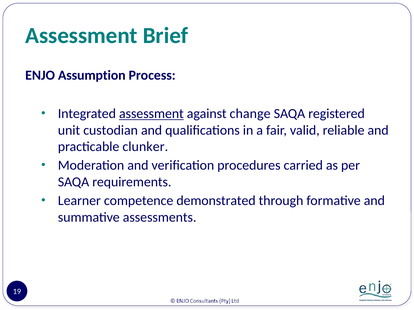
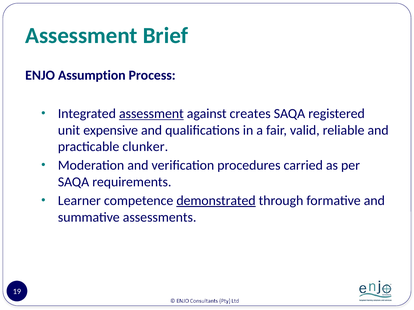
change: change -> creates
custodian: custodian -> expensive
demonstrated underline: none -> present
